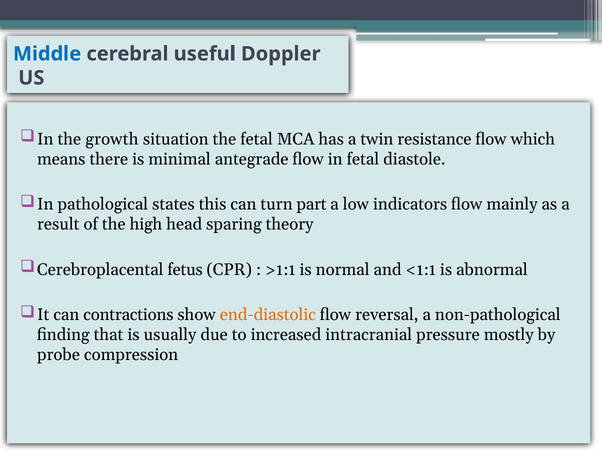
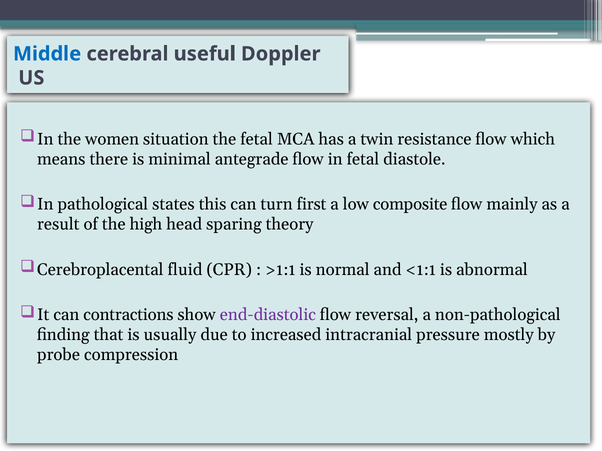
growth: growth -> women
part: part -> first
indicators: indicators -> composite
fetus: fetus -> fluid
end-diastolic colour: orange -> purple
